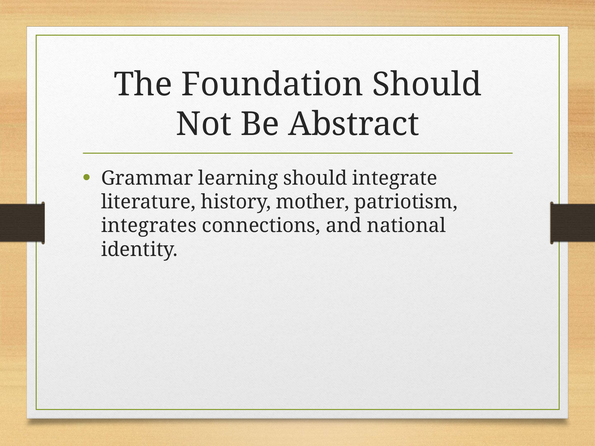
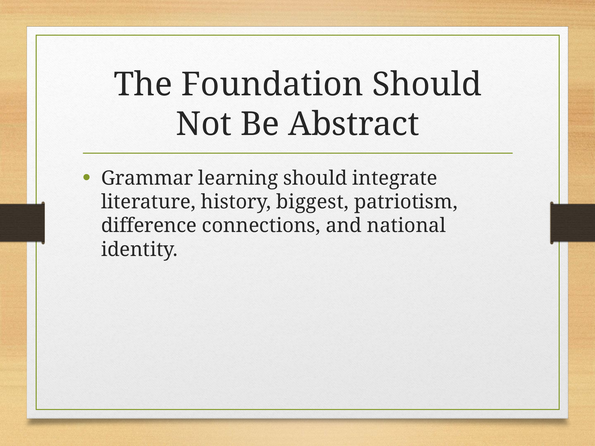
mother: mother -> biggest
integrates: integrates -> difference
